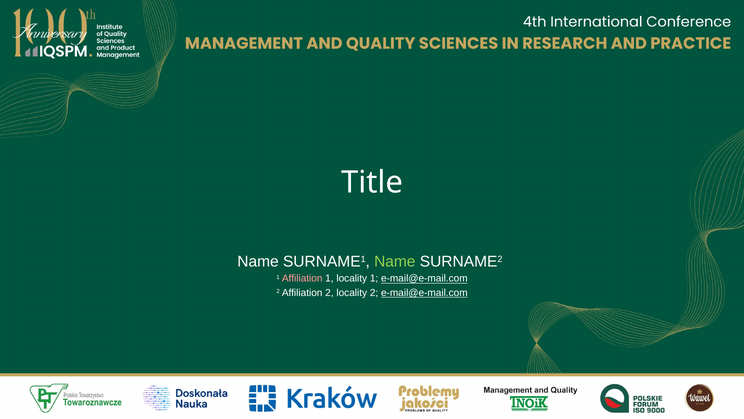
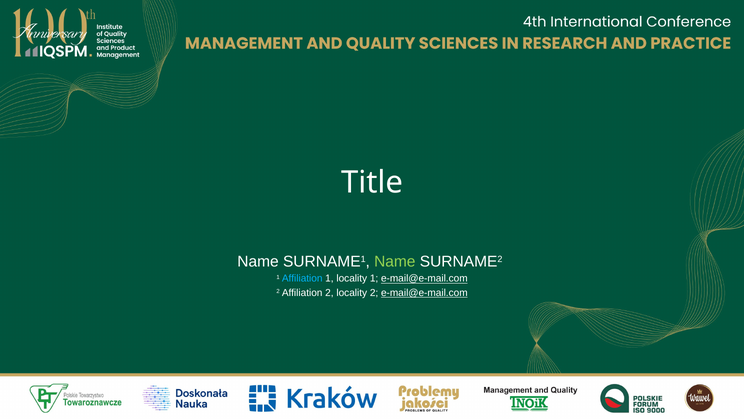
Affiliation at (302, 278) colour: pink -> light blue
